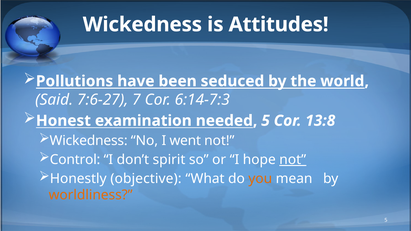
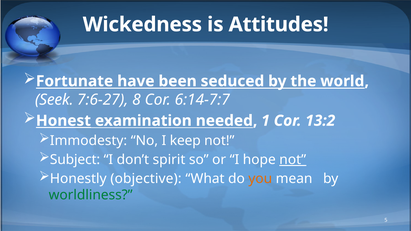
Pollutions: Pollutions -> Fortunate
Said: Said -> Seek
7: 7 -> 8
6:14-7:3: 6:14-7:3 -> 6:14-7:7
Honest underline: none -> present
needed 5: 5 -> 1
13:8: 13:8 -> 13:2
Wickedness at (89, 141): Wickedness -> Immodesty
went: went -> keep
Control: Control -> Subject
worldliness colour: orange -> green
